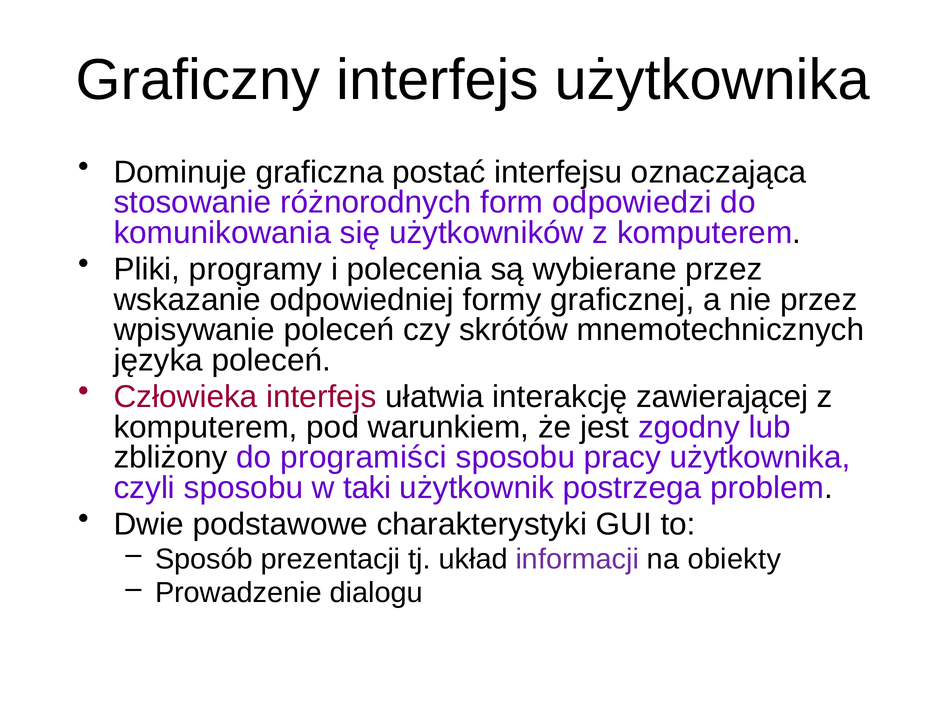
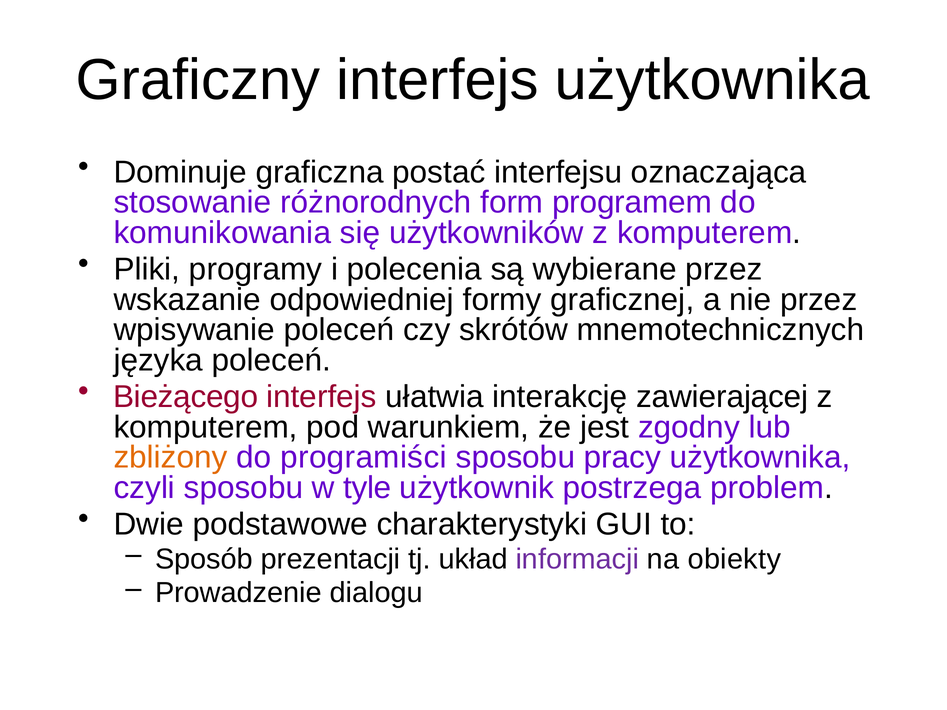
odpowiedzi: odpowiedzi -> programem
Człowieka: Człowieka -> Bieżącego
zbliżony colour: black -> orange
taki: taki -> tyle
